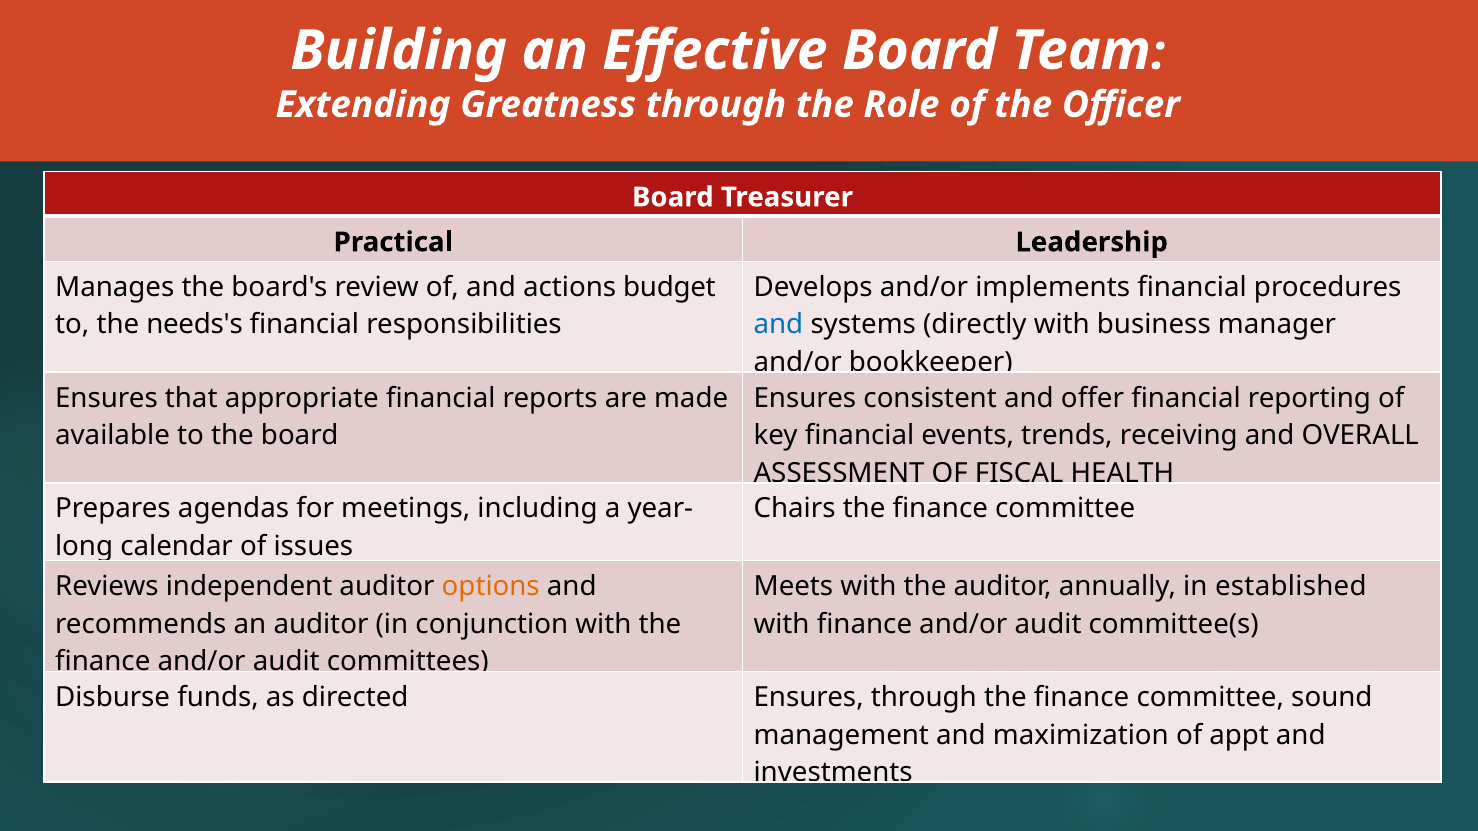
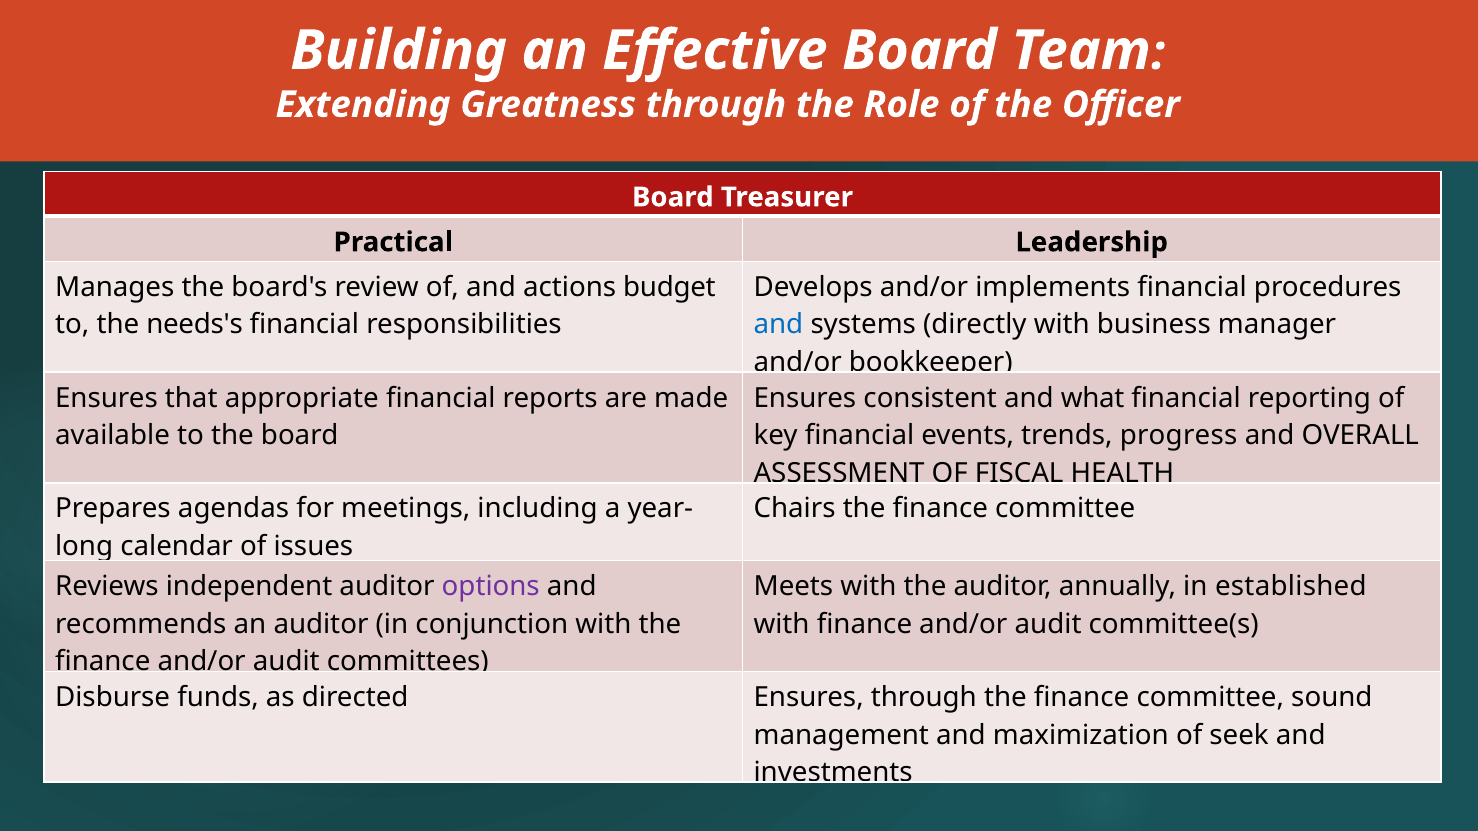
offer: offer -> what
receiving: receiving -> progress
options colour: orange -> purple
appt: appt -> seek
